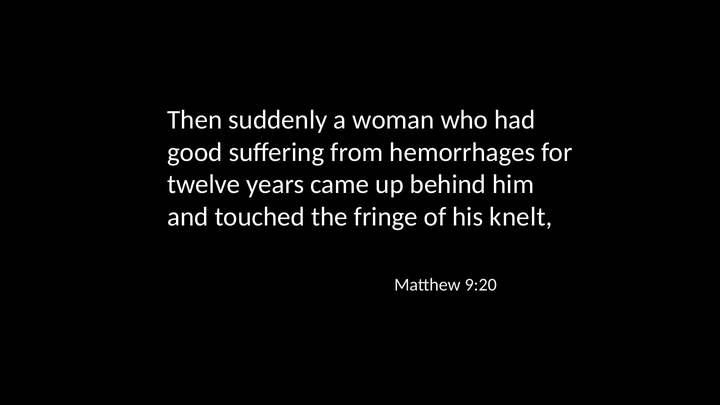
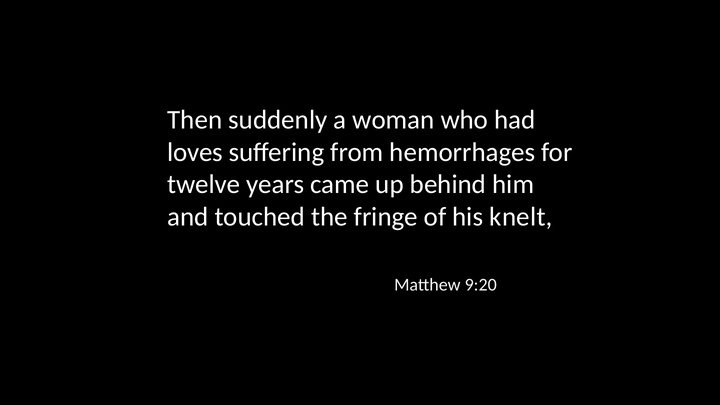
good: good -> loves
